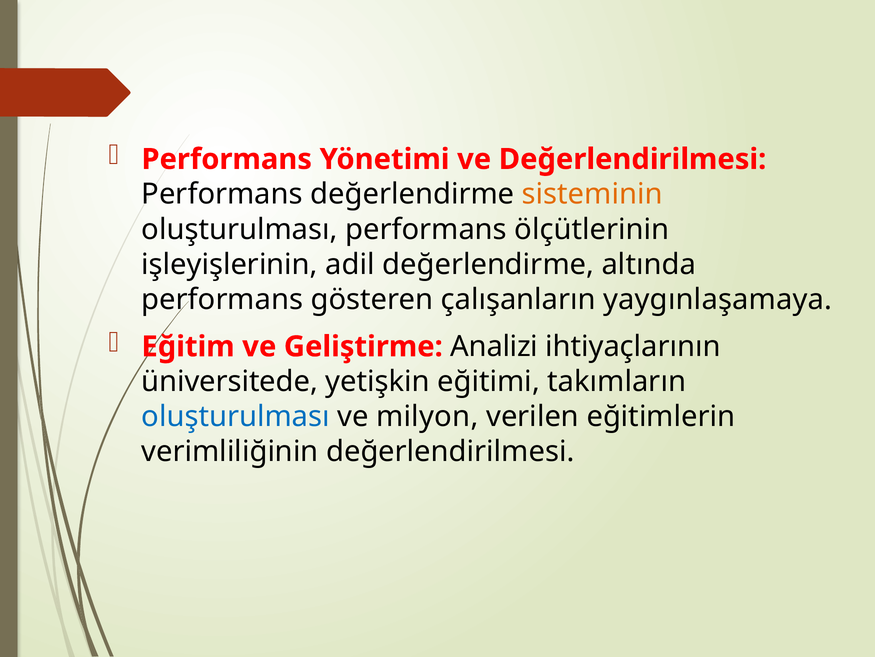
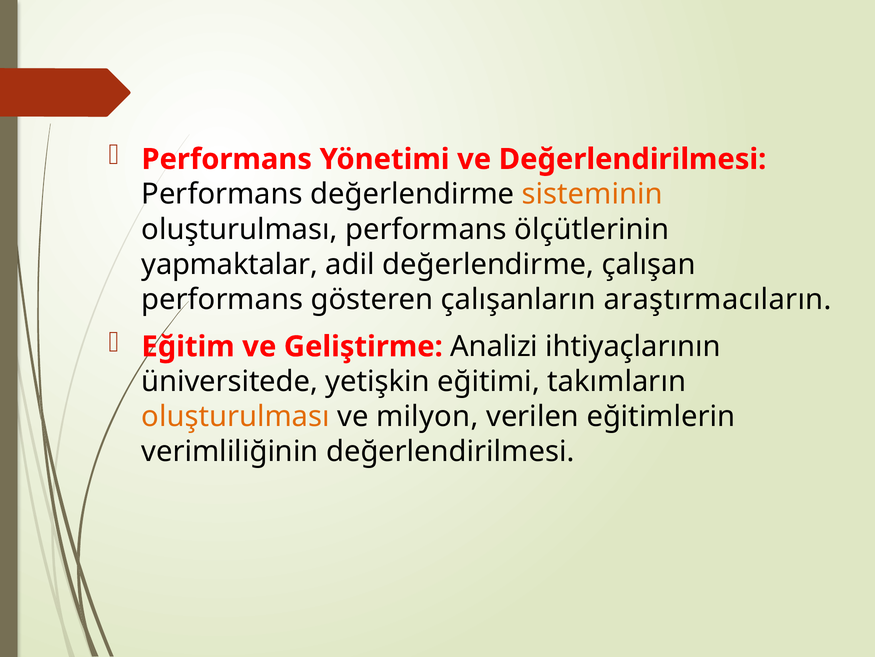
işleyişlerinin: işleyişlerinin -> yapmaktalar
altında: altında -> çalışan
yaygınlaşamaya: yaygınlaşamaya -> araştırmacıların
oluşturulması at (236, 416) colour: blue -> orange
